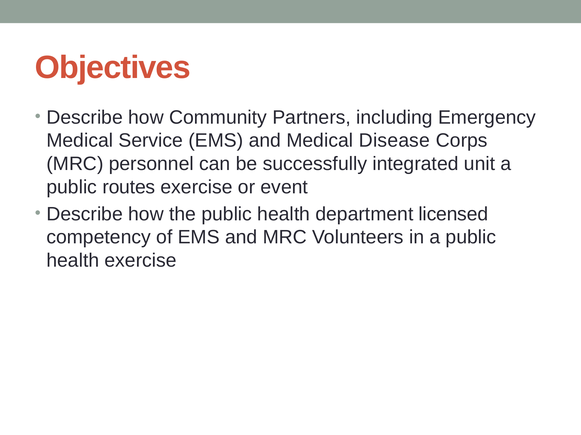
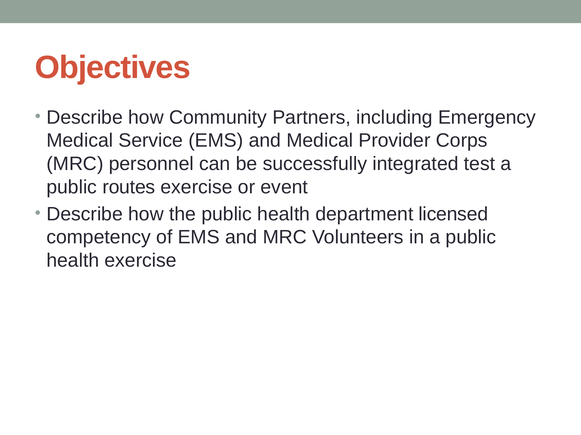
Disease: Disease -> Provider
unit: unit -> test
